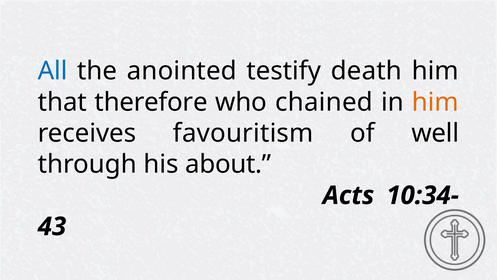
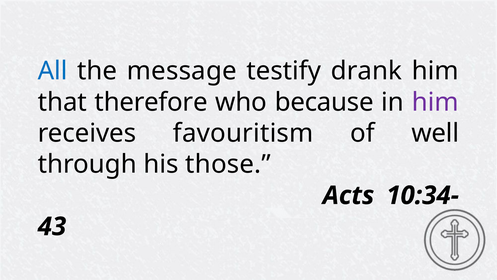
anointed: anointed -> message
death: death -> drank
chained: chained -> because
him at (435, 102) colour: orange -> purple
about: about -> those
